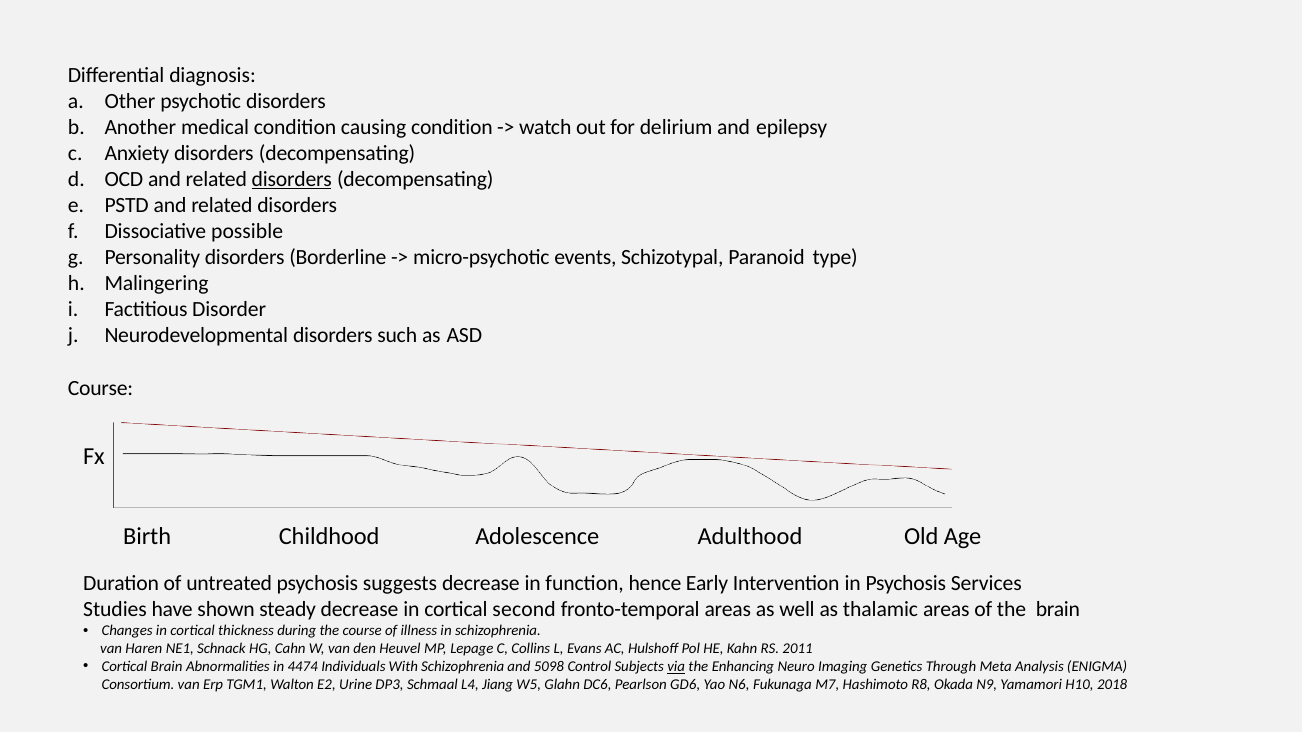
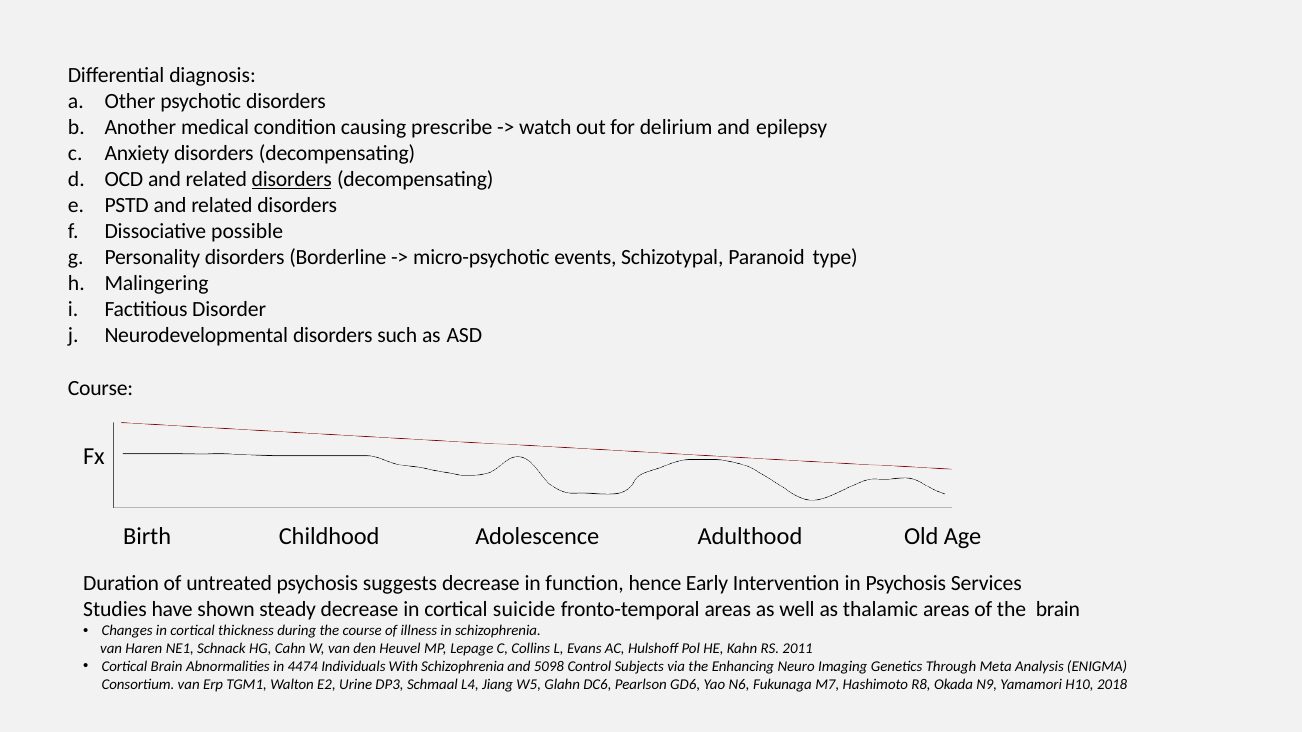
causing condition: condition -> prescribe
second: second -> suicide
via underline: present -> none
